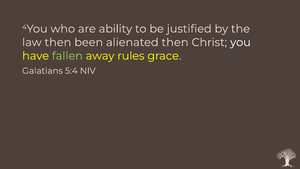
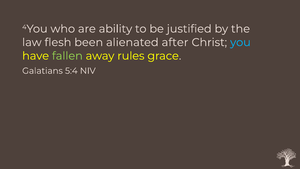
law then: then -> flesh
alienated then: then -> after
you at (240, 42) colour: white -> light blue
